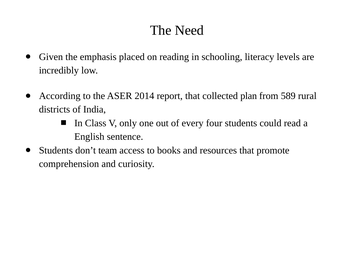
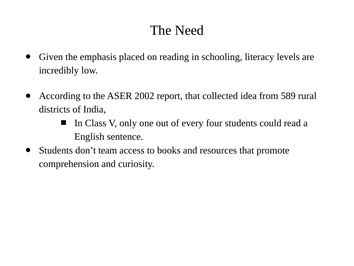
2014: 2014 -> 2002
plan: plan -> idea
